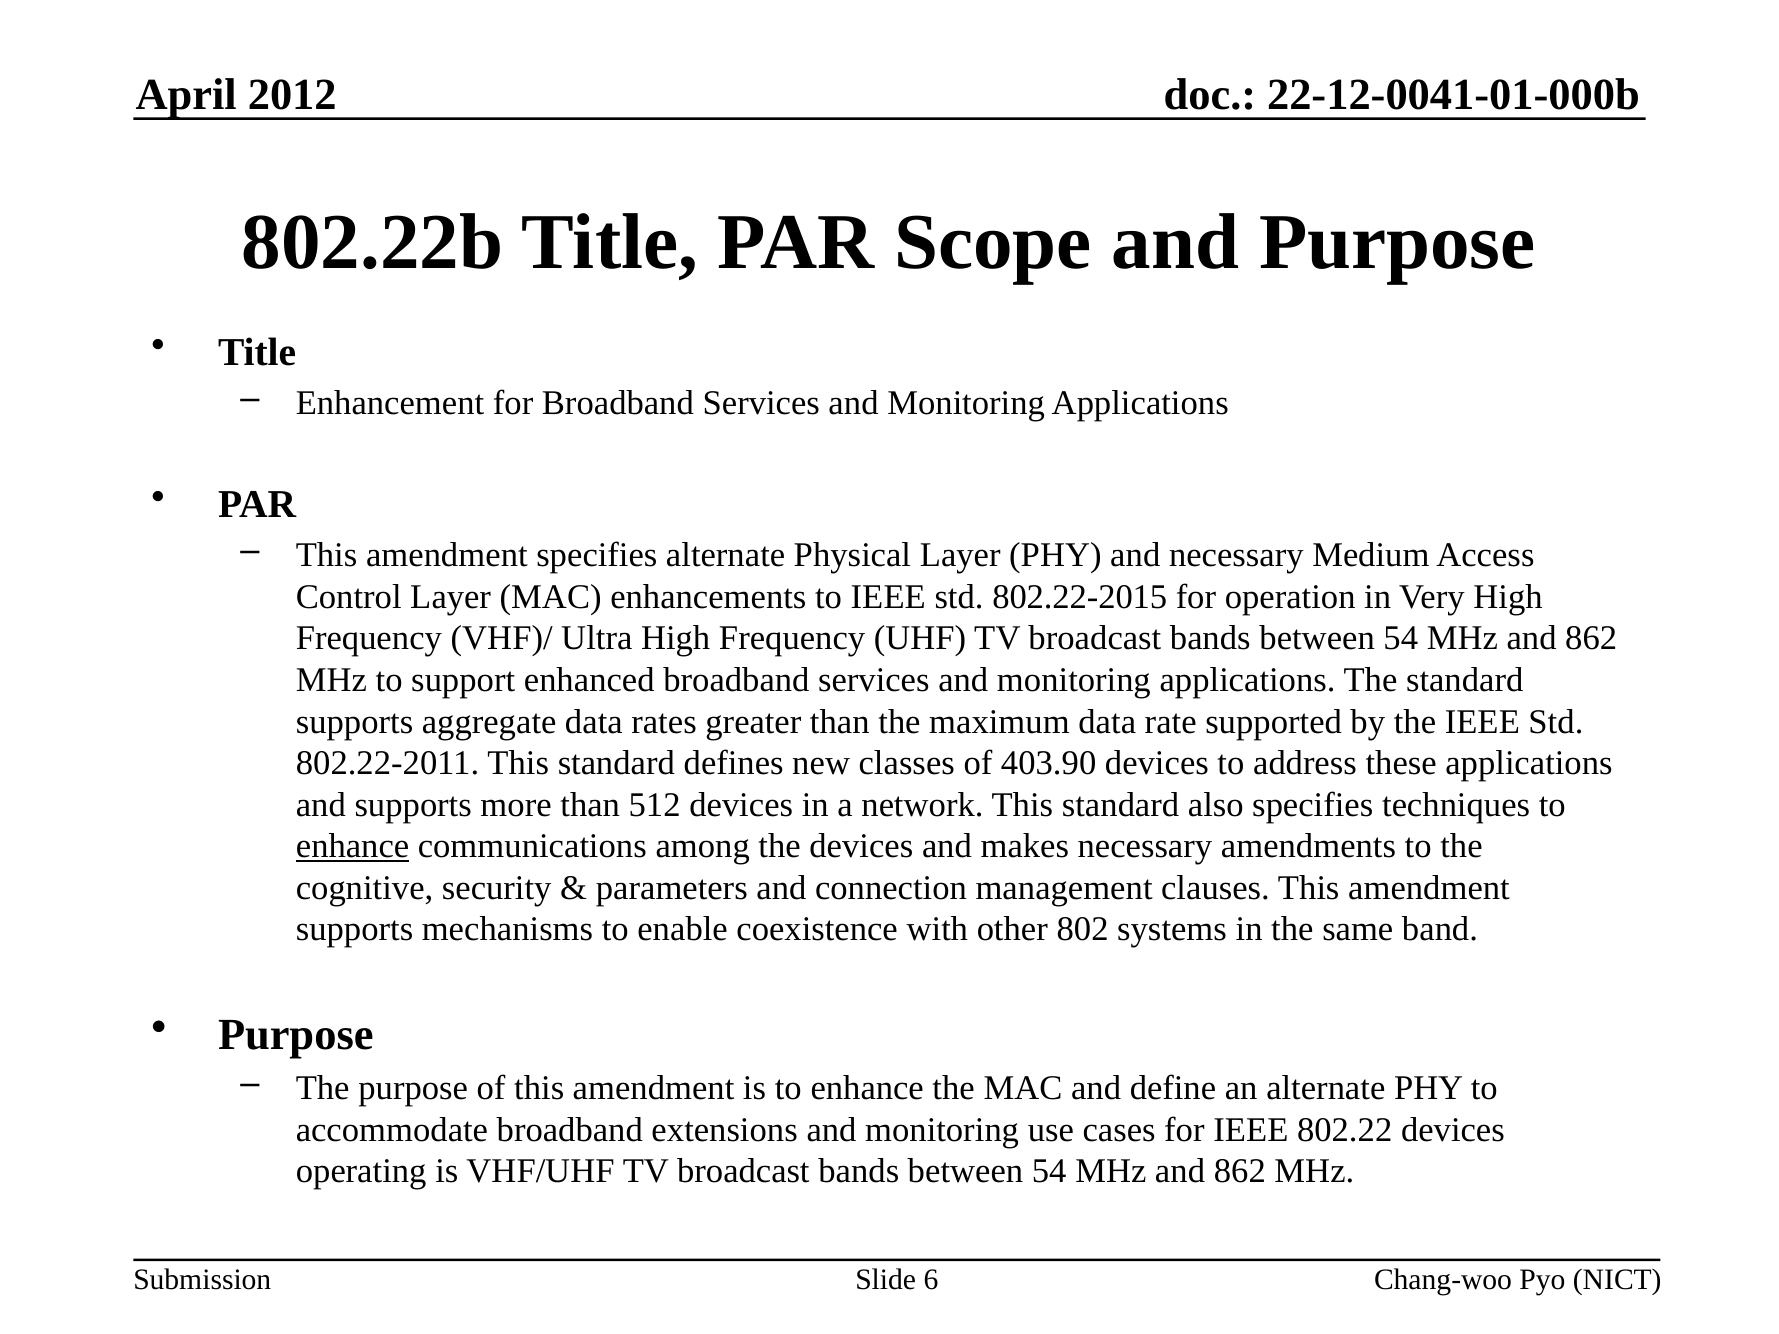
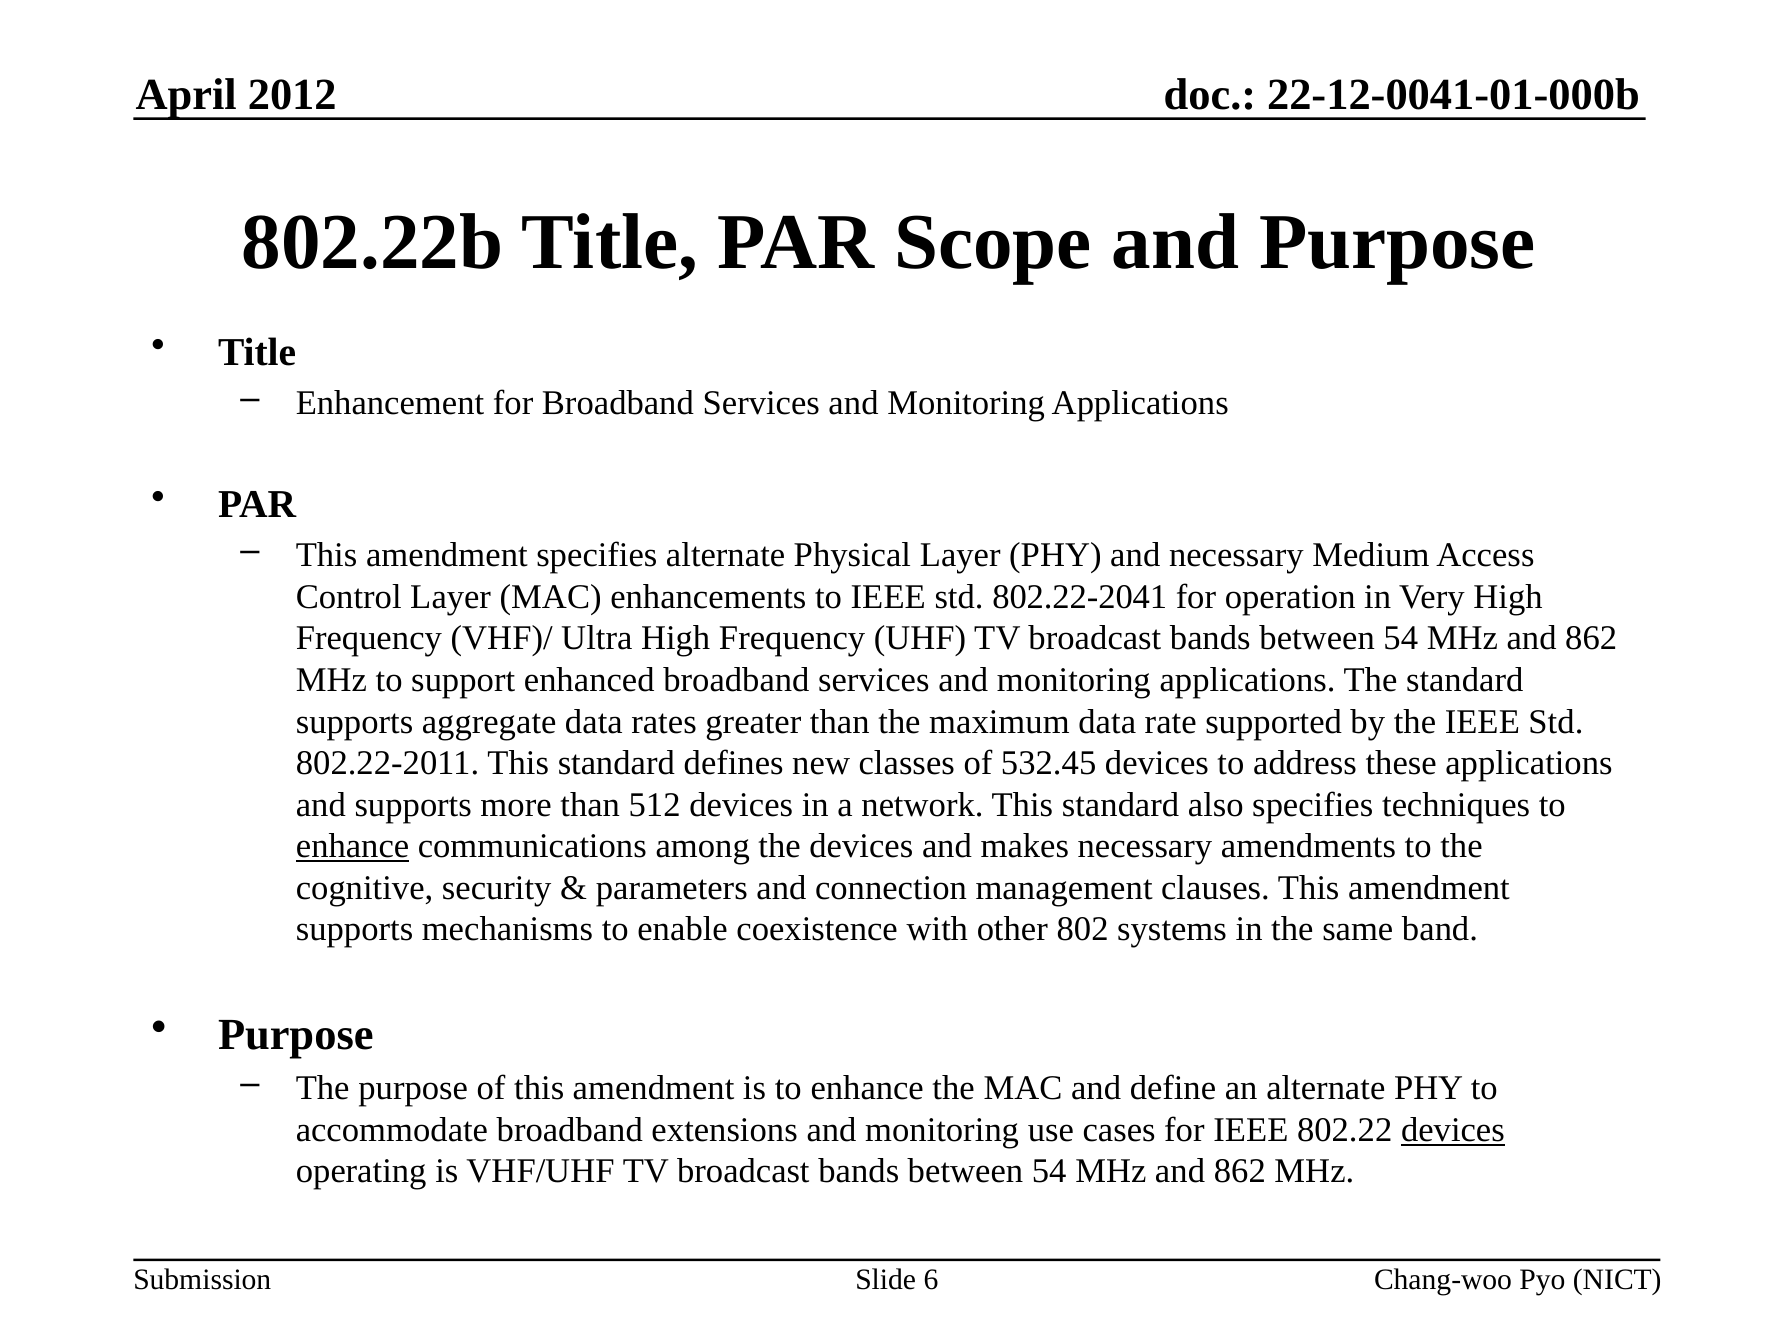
802.22-2015: 802.22-2015 -> 802.22-2041
403.90: 403.90 -> 532.45
devices at (1453, 1130) underline: none -> present
